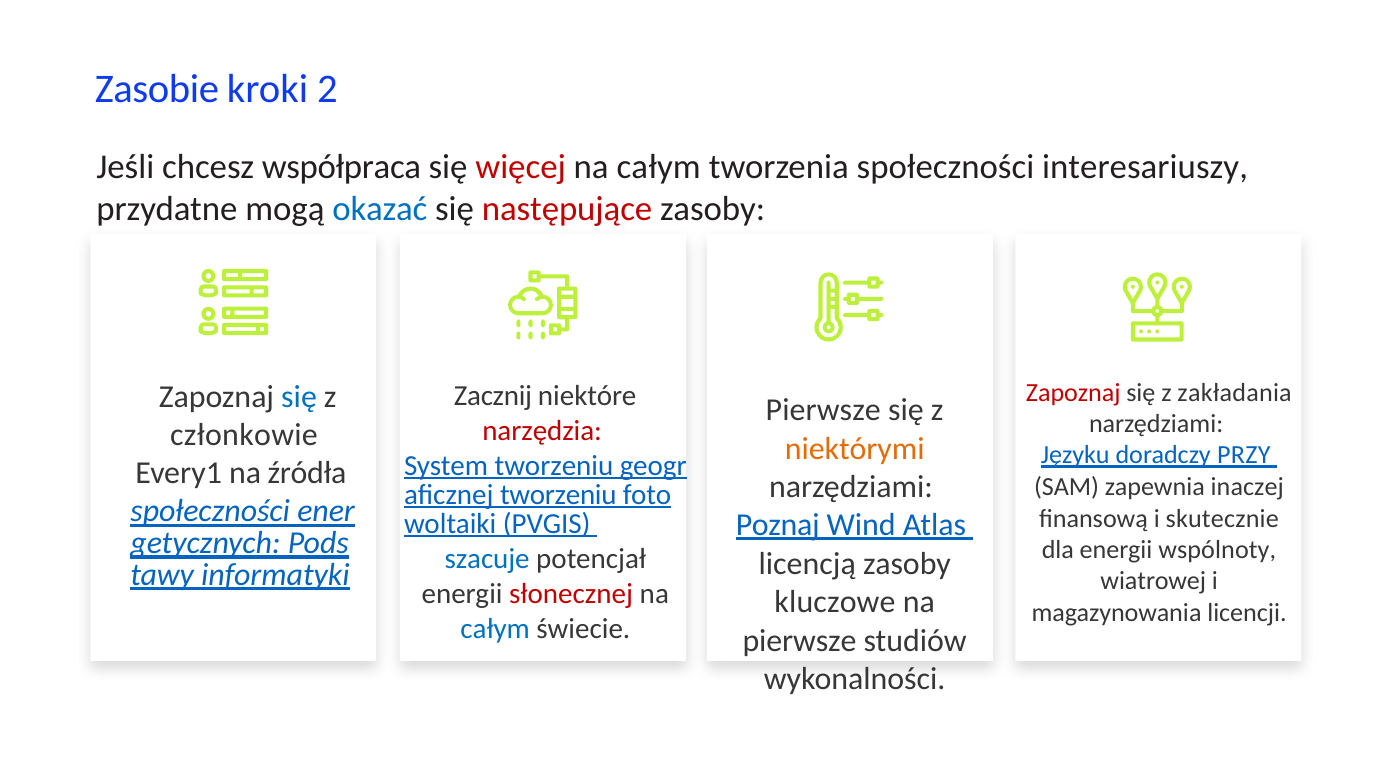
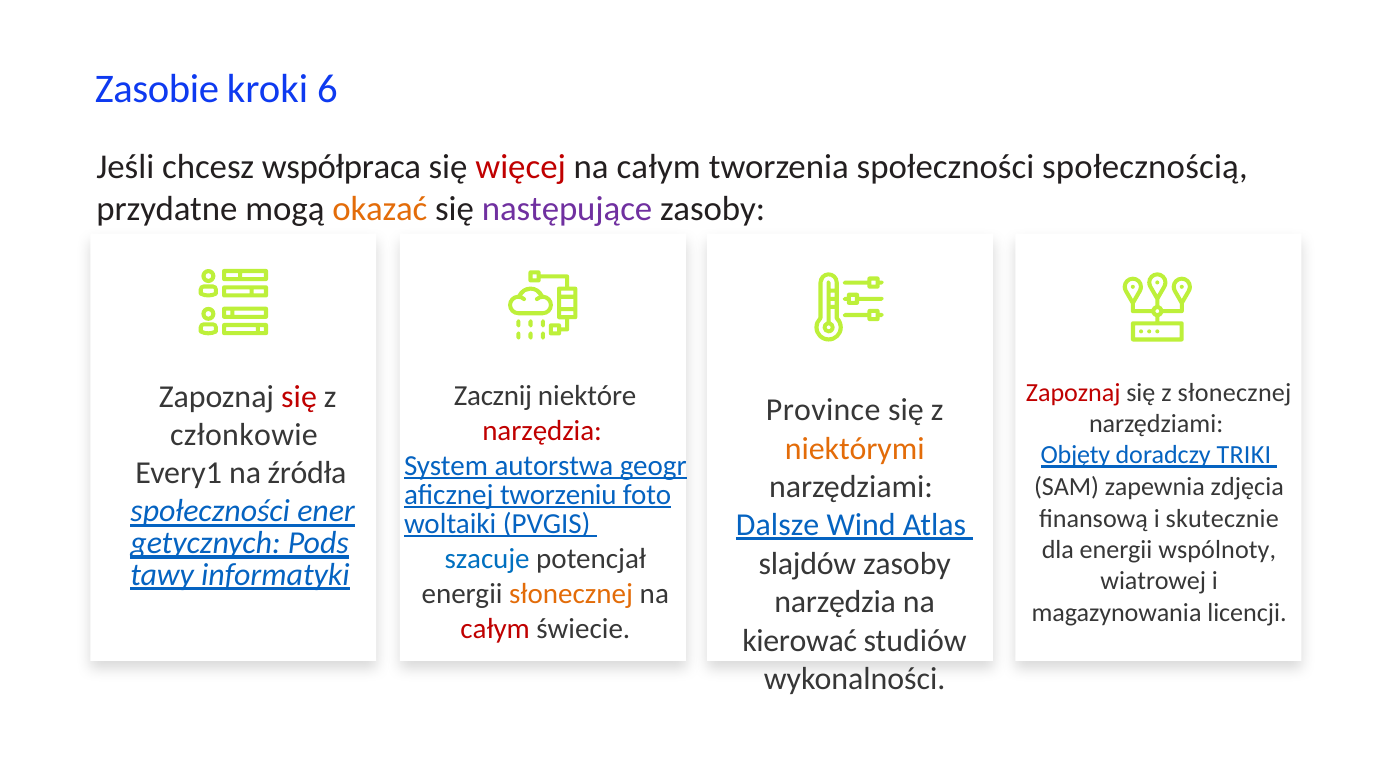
2: 2 -> 6
interesariuszy: interesariuszy -> społecznością
okazać colour: blue -> orange
następujące colour: red -> purple
z zakładania: zakładania -> słonecznej
się at (299, 397) colour: blue -> red
Pierwsze at (823, 411): Pierwsze -> Province
Języku: Języku -> Objęty
PRZY: PRZY -> TRIKI
System tworzeniu: tworzeniu -> autorstwa
inaczej: inaczej -> zdjęcia
Poznaj: Poznaj -> Dalsze
licencją: licencją -> slajdów
słonecznej at (571, 594) colour: red -> orange
kluczowe at (835, 603): kluczowe -> narzędzia
całym at (495, 629) colour: blue -> red
pierwsze at (800, 641): pierwsze -> kierować
